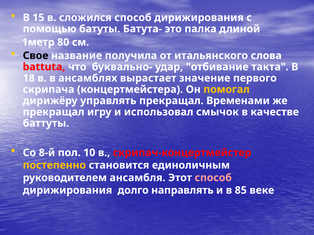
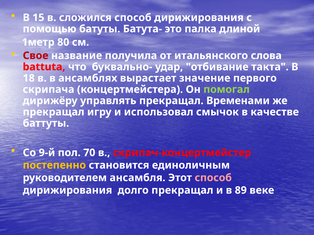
Свое colour: black -> red
помогал colour: yellow -> light green
8-й: 8-й -> 9-й
10: 10 -> 70
долго направлять: направлять -> прекращал
85: 85 -> 89
